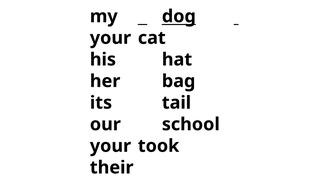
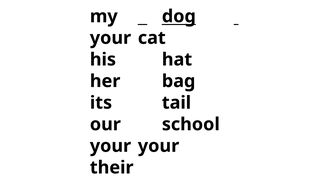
your took: took -> your
